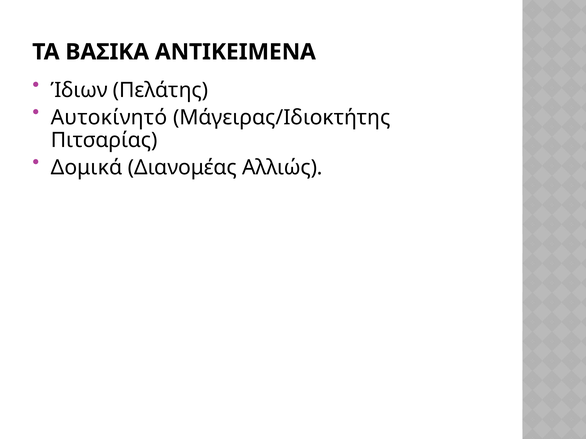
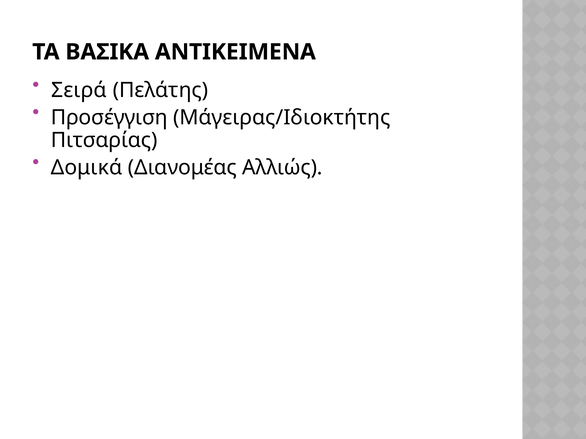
Ίδιων: Ίδιων -> Σειρά
Αυτοκίνητό: Αυτοκίνητό -> Προσέγγιση
